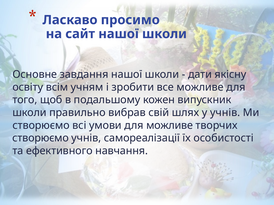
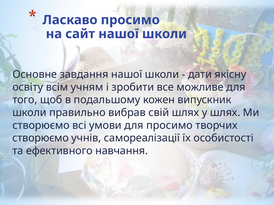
у учнів: учнів -> шлях
для можливе: можливе -> просимо
